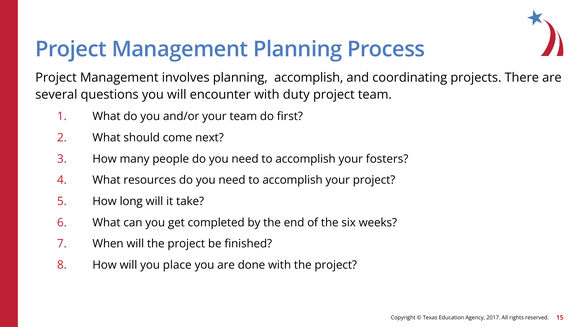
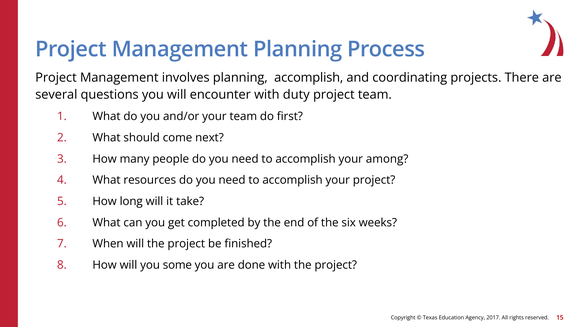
fosters: fosters -> among
place: place -> some
